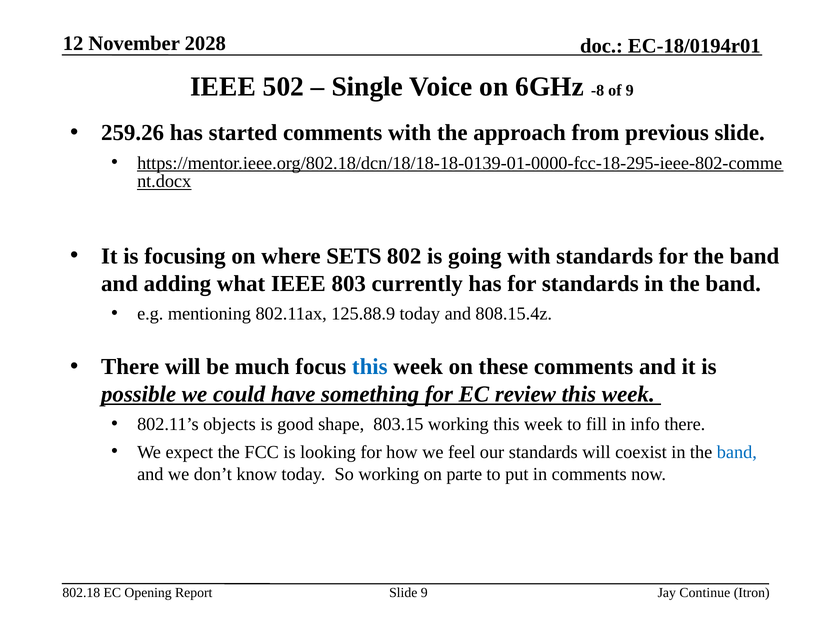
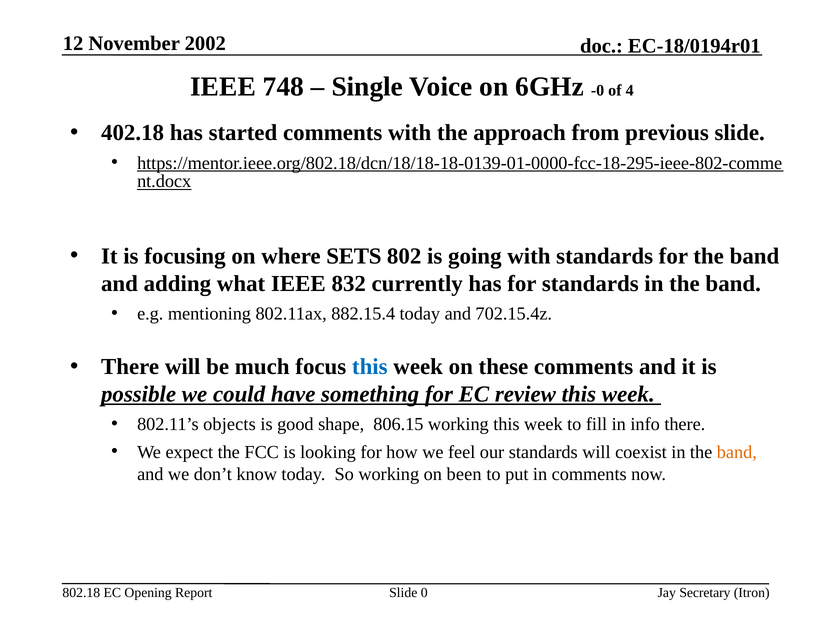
2028: 2028 -> 2002
502: 502 -> 748
-8: -8 -> -0
of 9: 9 -> 4
259.26: 259.26 -> 402.18
803: 803 -> 832
125.88.9: 125.88.9 -> 882.15.4
808.15.4z: 808.15.4z -> 702.15.4z
803.15: 803.15 -> 806.15
band at (737, 452) colour: blue -> orange
parte: parte -> been
Slide 9: 9 -> 0
Continue: Continue -> Secretary
